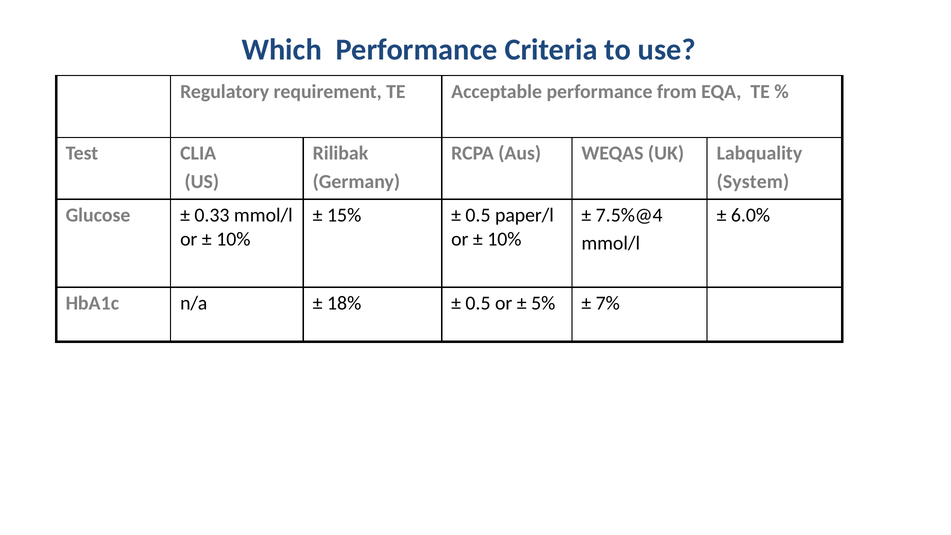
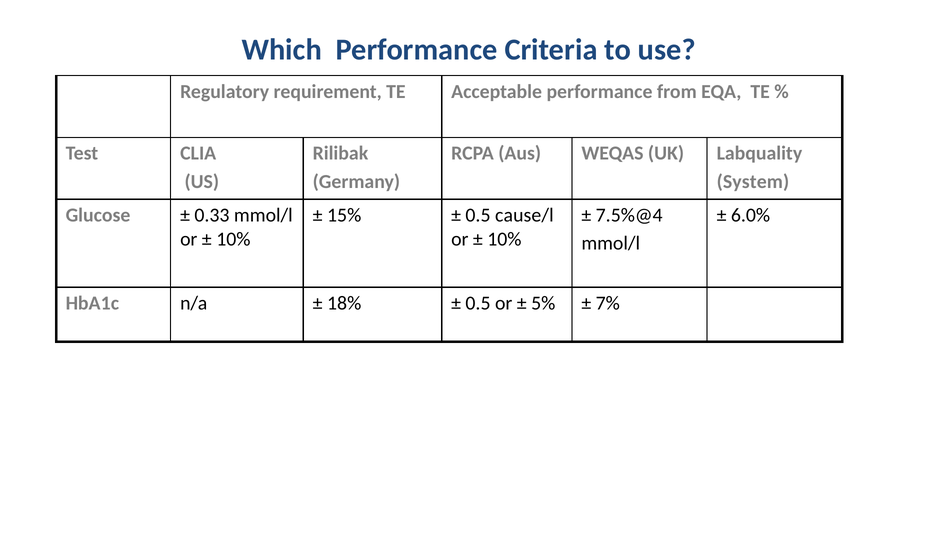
paper/l: paper/l -> cause/l
